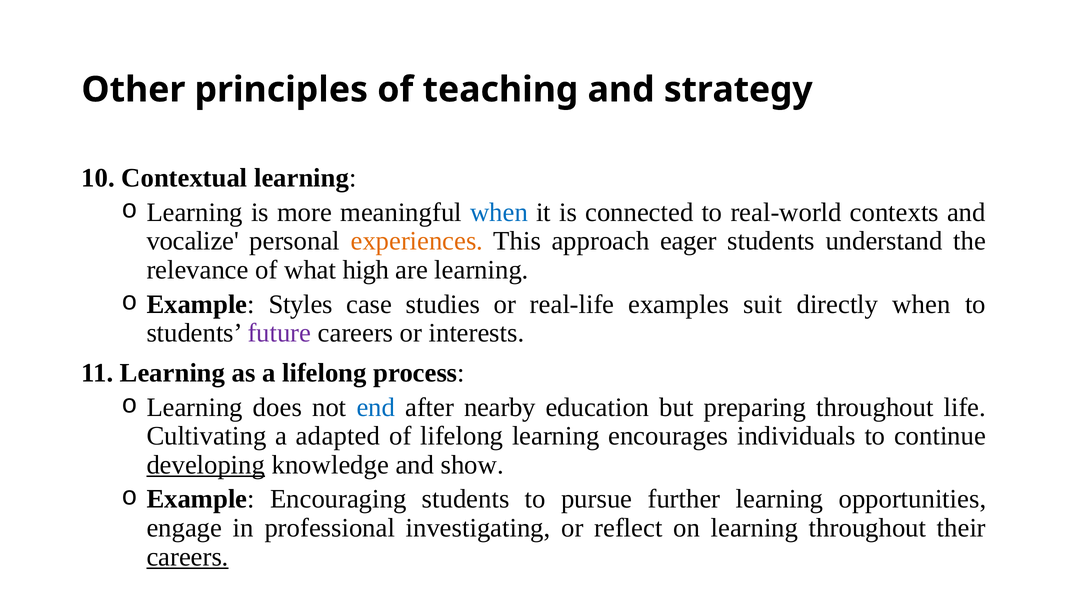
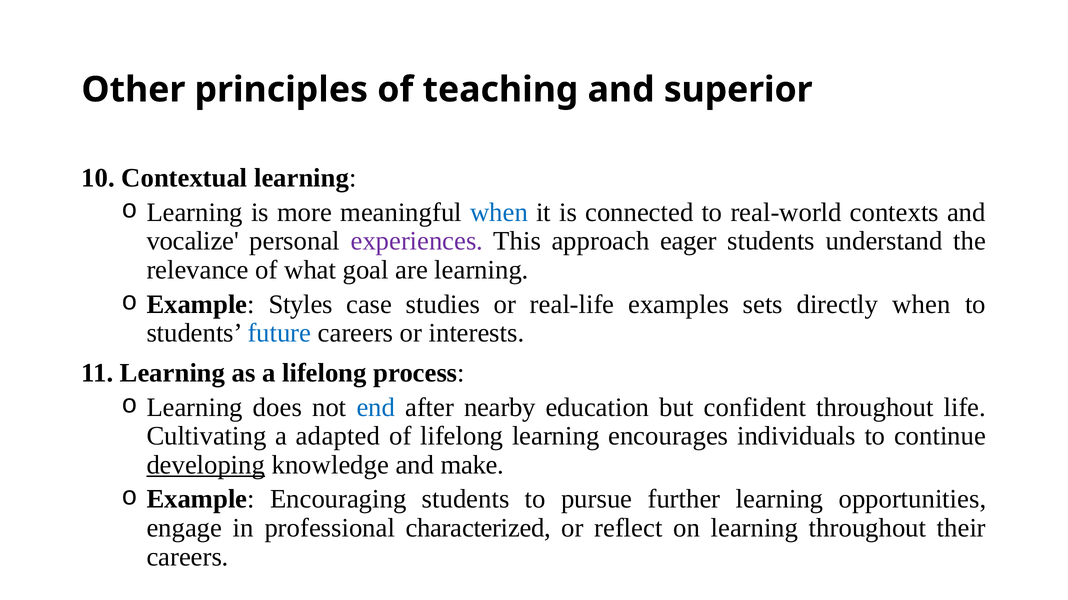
strategy: strategy -> superior
experiences colour: orange -> purple
high: high -> goal
suit: suit -> sets
future colour: purple -> blue
preparing: preparing -> confident
show: show -> make
investigating: investigating -> characterized
careers at (188, 557) underline: present -> none
